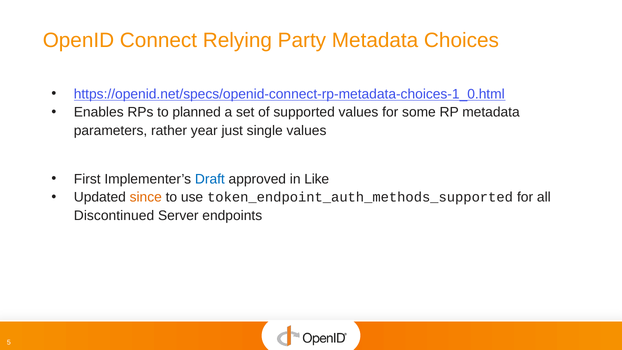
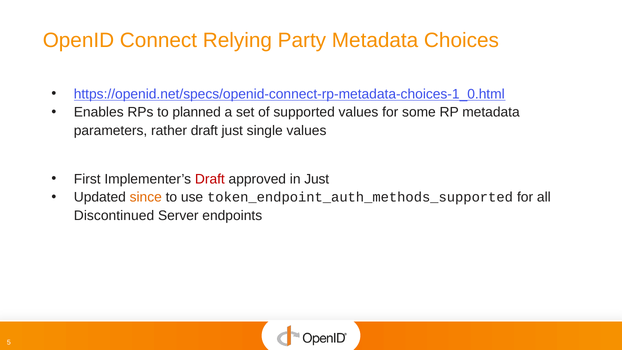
rather year: year -> draft
Draft at (210, 179) colour: blue -> red
in Like: Like -> Just
